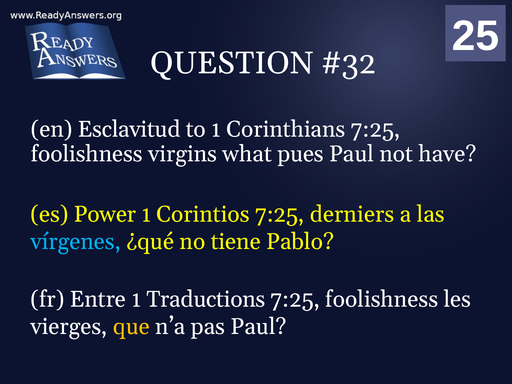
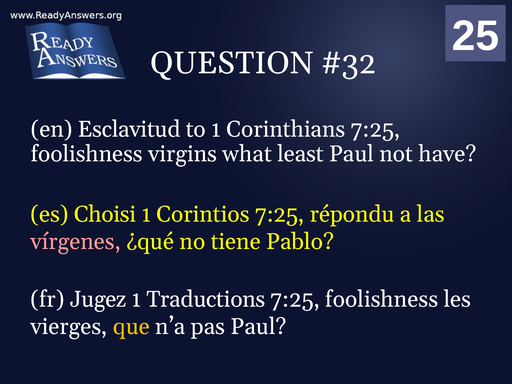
pues: pues -> least
Power: Power -> Choisi
derniers: derniers -> répondu
vírgenes colour: light blue -> pink
Entre: Entre -> Jugez
